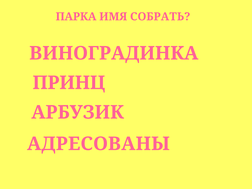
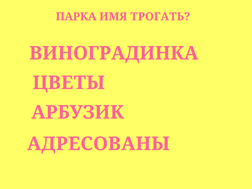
СОБРАТЬ: СОБРАТЬ -> ТРОГАТЬ
ПРИНЦ: ПРИНЦ -> ЦВЕТЫ
